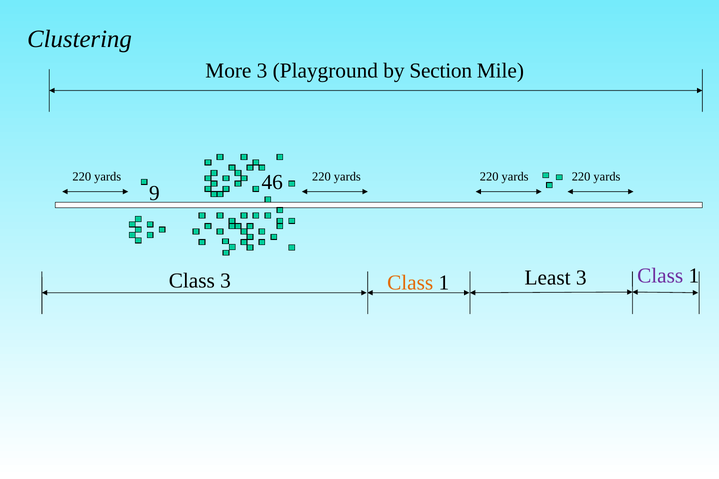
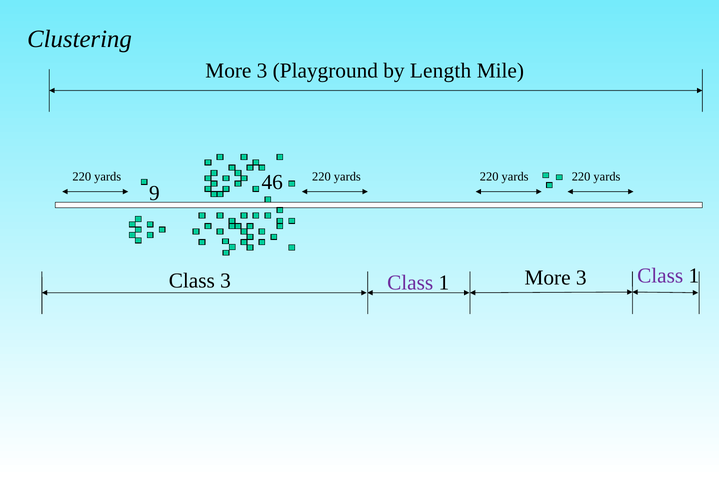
Section: Section -> Length
3 Least: Least -> More
Class at (410, 283) colour: orange -> purple
